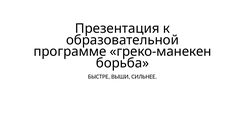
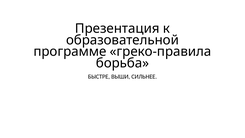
греко-манекен: греко-манекен -> греко-правила
